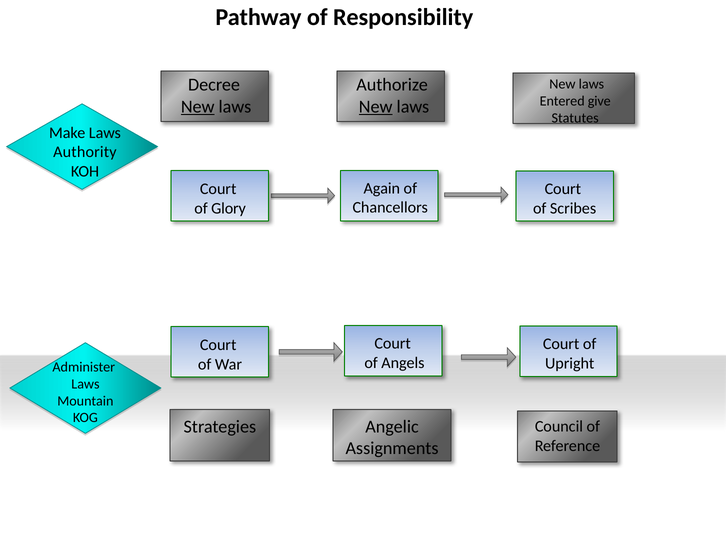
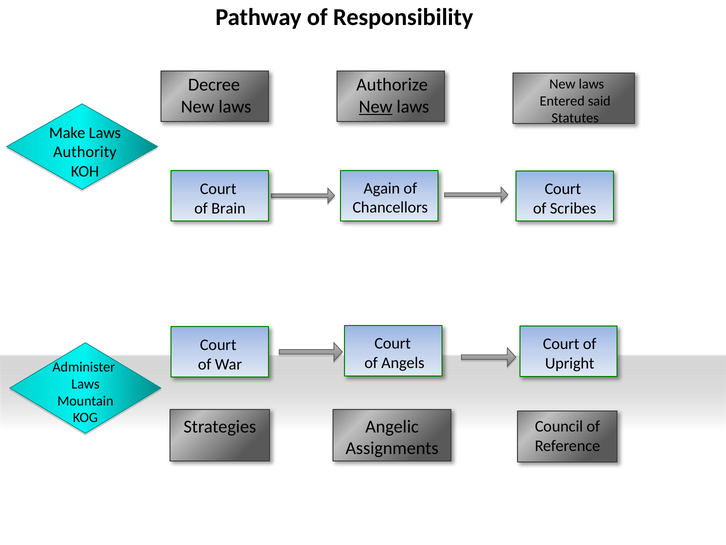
give: give -> said
New at (198, 107) underline: present -> none
Glory: Glory -> Brain
